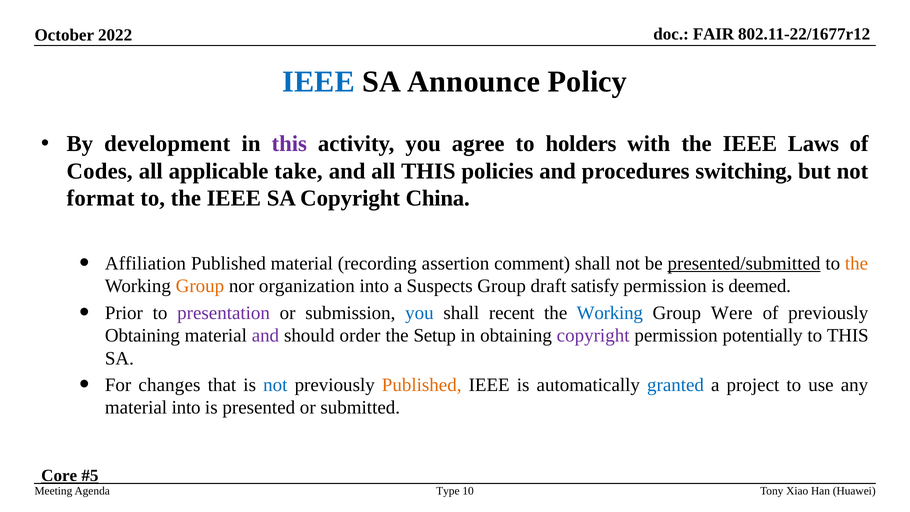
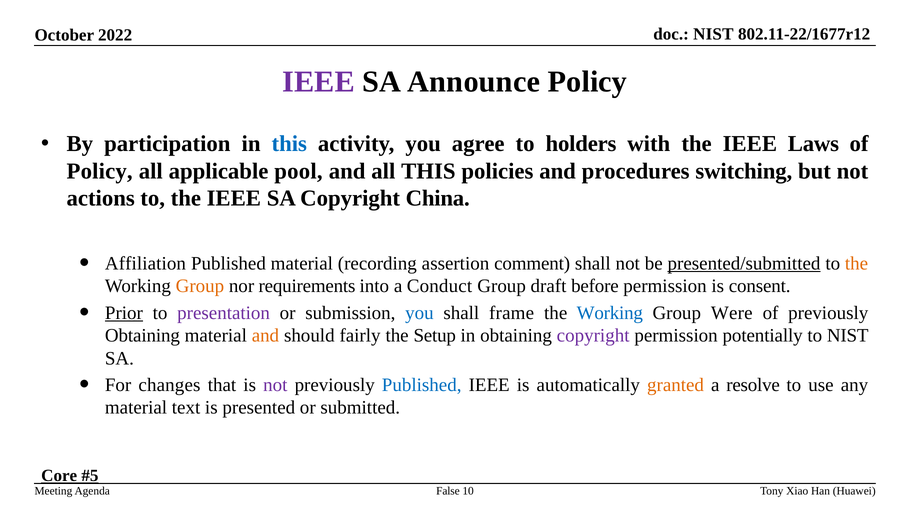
FAIR at (714, 34): FAIR -> NIST
IEEE at (319, 82) colour: blue -> purple
development: development -> participation
this at (289, 144) colour: purple -> blue
Codes at (100, 171): Codes -> Policy
take: take -> pool
format: format -> actions
organization: organization -> requirements
Suspects: Suspects -> Conduct
satisfy: satisfy -> before
deemed: deemed -> consent
Prior underline: none -> present
recent: recent -> frame
and at (265, 335) colour: purple -> orange
order: order -> fairly
to THIS: THIS -> NIST
not at (275, 385) colour: blue -> purple
Published at (422, 385) colour: orange -> blue
granted colour: blue -> orange
project: project -> resolve
material into: into -> text
Type: Type -> False
